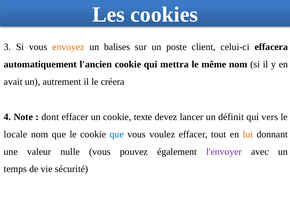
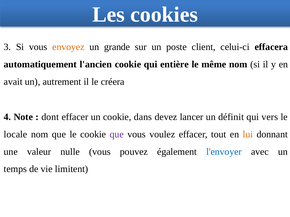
balises: balises -> grande
mettra: mettra -> entière
texte: texte -> dans
que at (117, 135) colour: blue -> purple
l'envoyer colour: purple -> blue
sécurité: sécurité -> limitent
